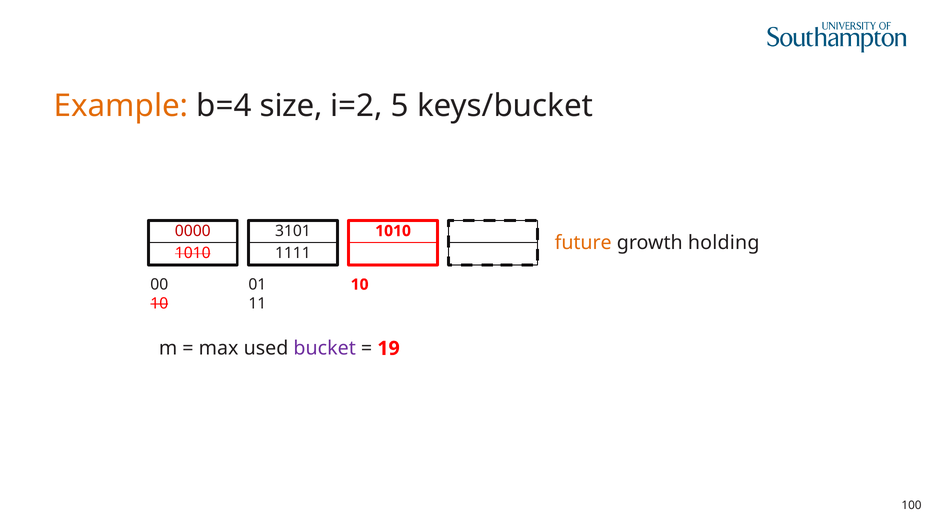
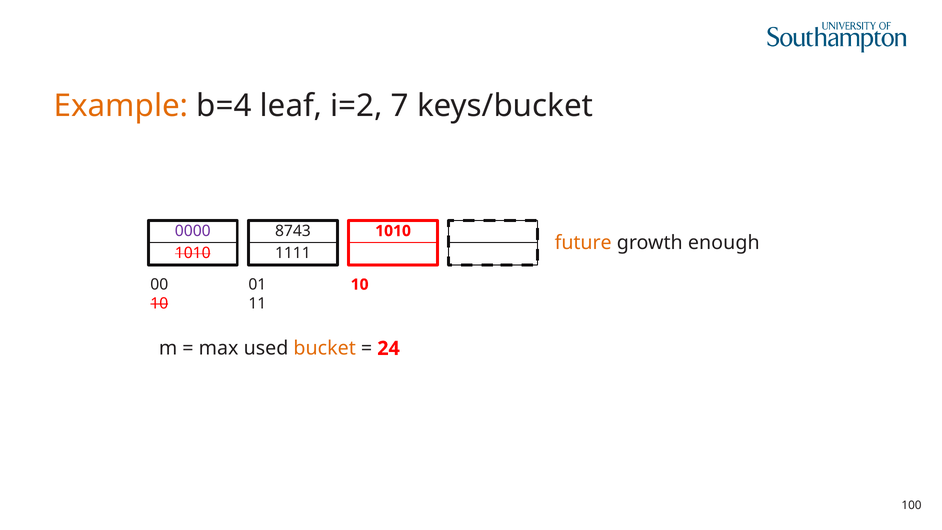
size: size -> leaf
5: 5 -> 7
0000 colour: red -> purple
3101: 3101 -> 8743
holding: holding -> enough
bucket colour: purple -> orange
19: 19 -> 24
